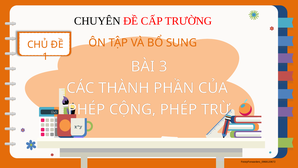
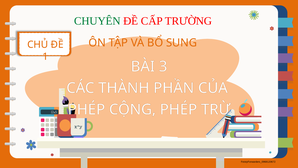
CHUYÊN colour: black -> green
